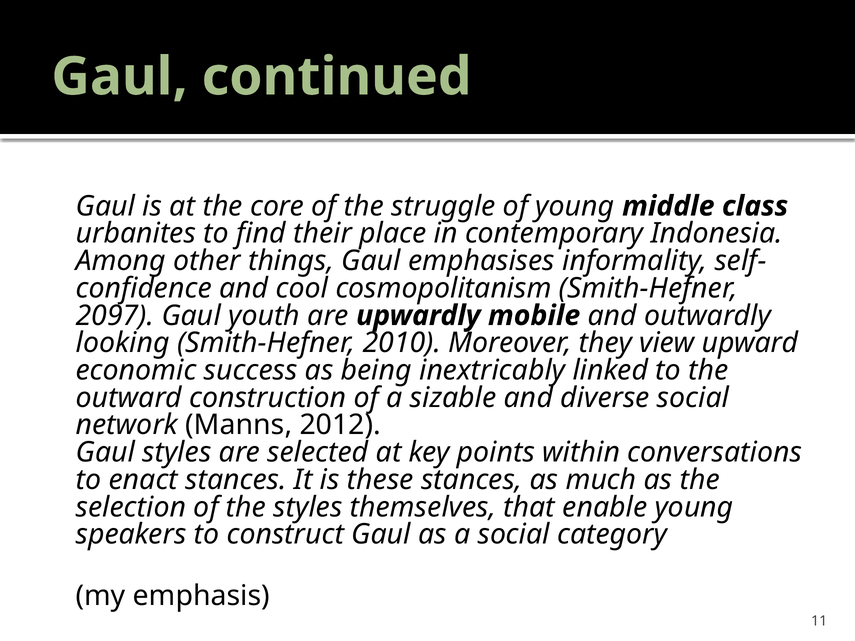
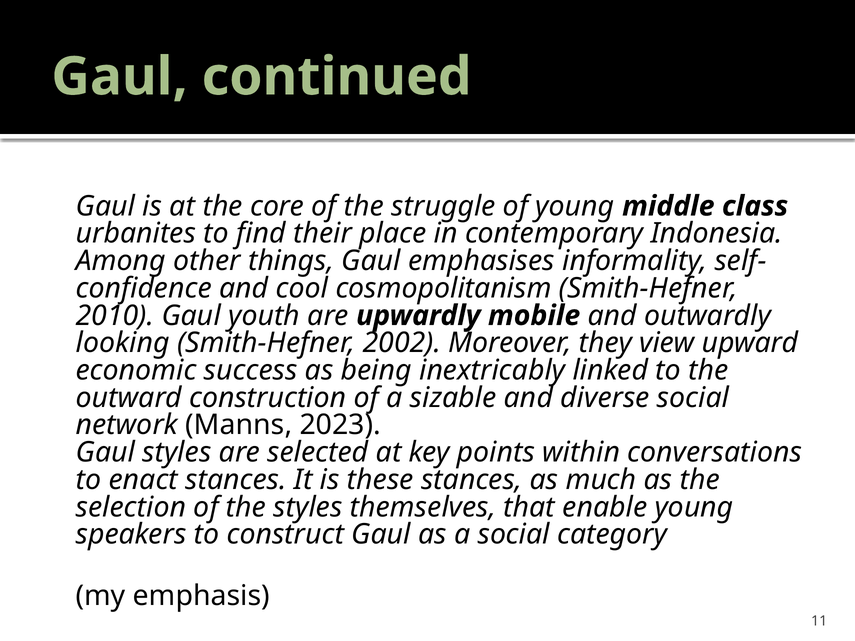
2097: 2097 -> 2010
2010: 2010 -> 2002
2012: 2012 -> 2023
